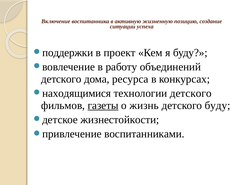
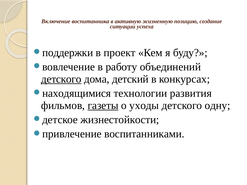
детского at (61, 79) underline: none -> present
ресурса: ресурса -> детский
технологии детского: детского -> развития
жизнь: жизнь -> уходы
детского буду: буду -> одну
